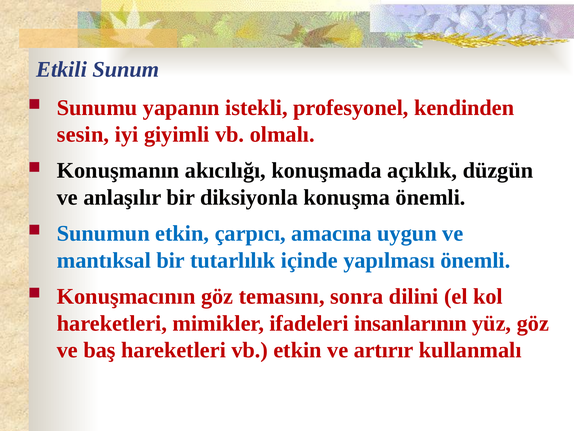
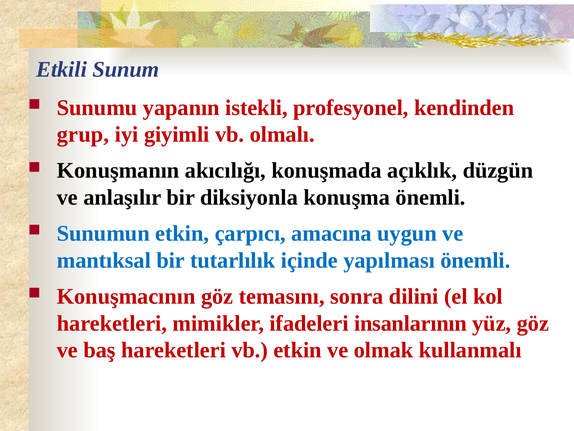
sesin: sesin -> grup
artırır: artırır -> olmak
